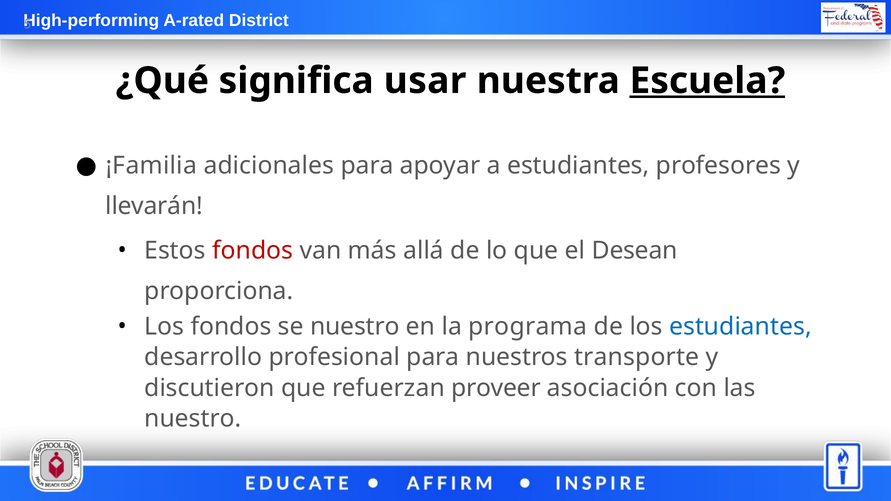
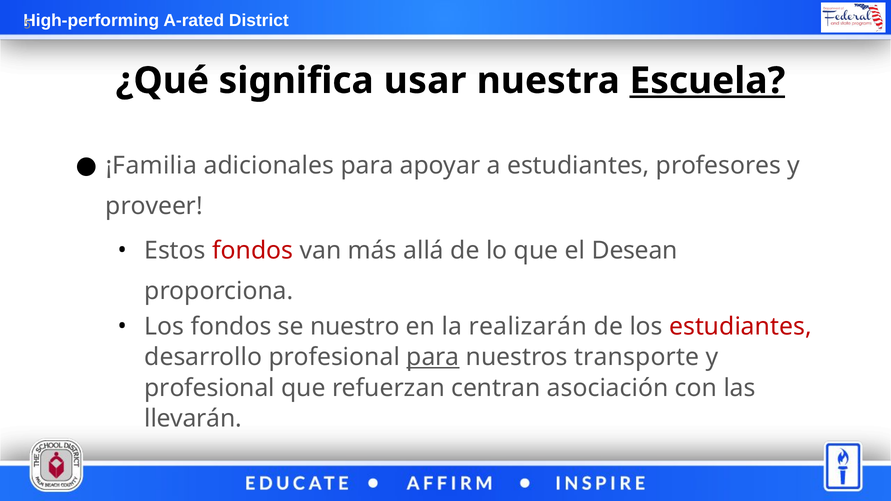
llevarán: llevarán -> proveer
programa: programa -> realizarán
estudiantes at (740, 327) colour: blue -> red
para at (433, 357) underline: none -> present
discutieron at (210, 388): discutieron -> profesional
proveer: proveer -> centran
nuestro at (193, 419): nuestro -> llevarán
